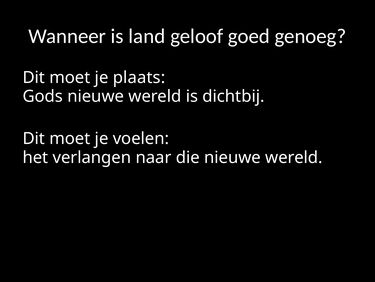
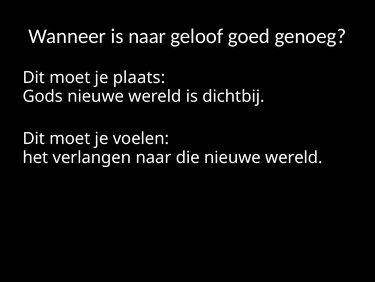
is land: land -> naar
